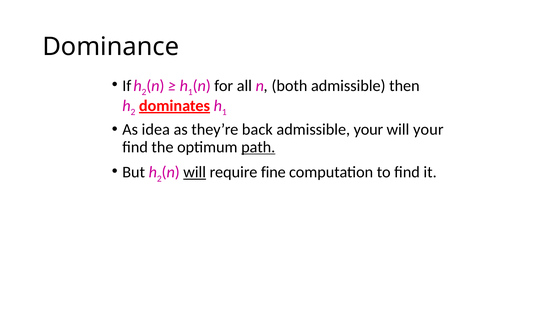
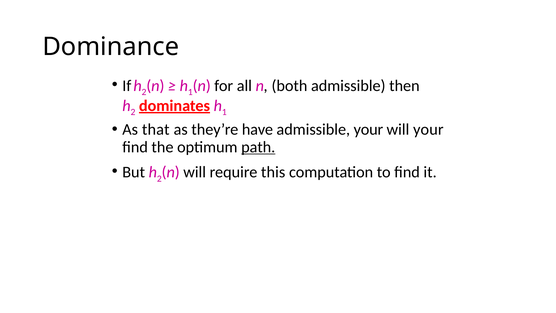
idea: idea -> that
back: back -> have
will at (195, 172) underline: present -> none
fine: fine -> this
